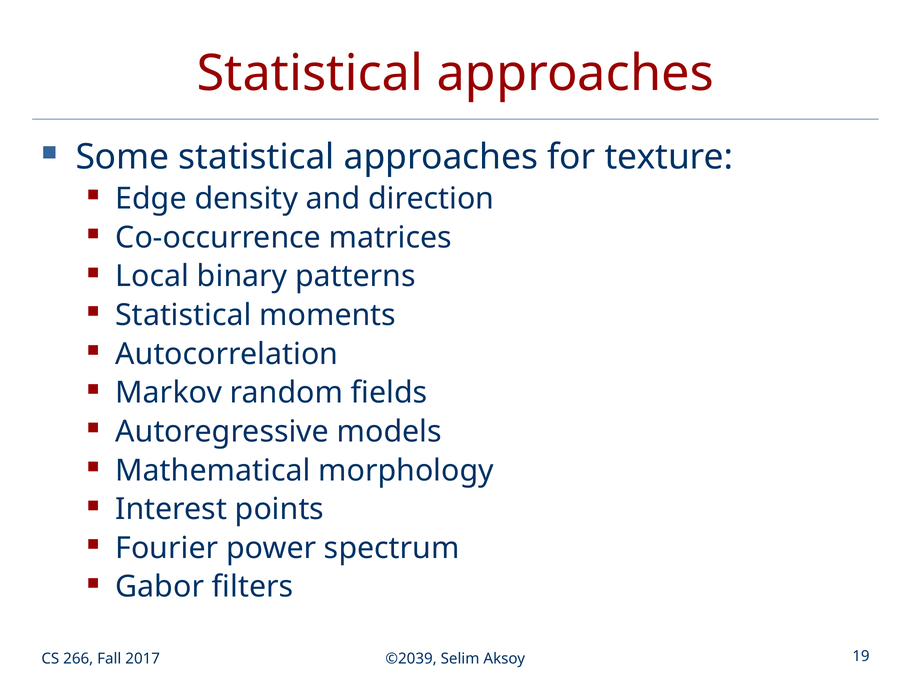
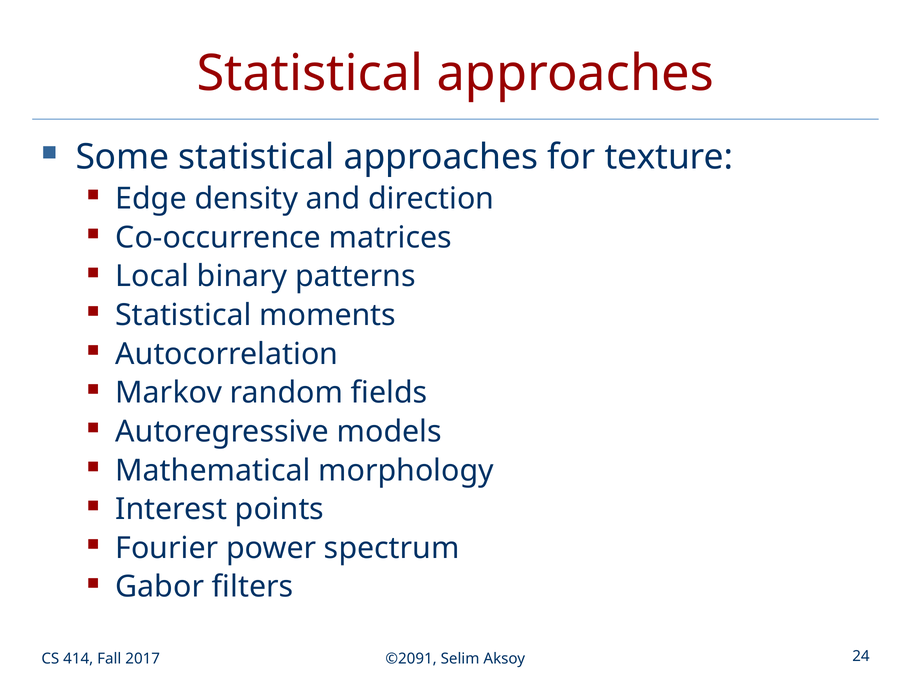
266: 266 -> 414
©2039: ©2039 -> ©2091
19: 19 -> 24
